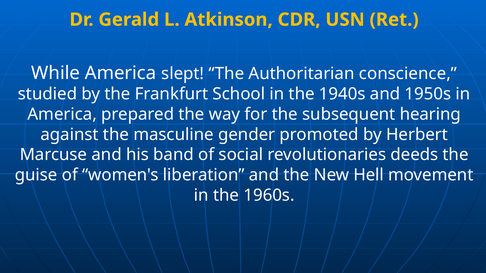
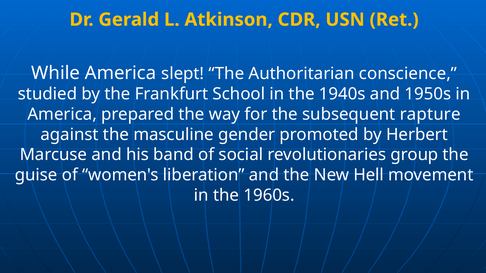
hearing: hearing -> rapture
deeds: deeds -> group
